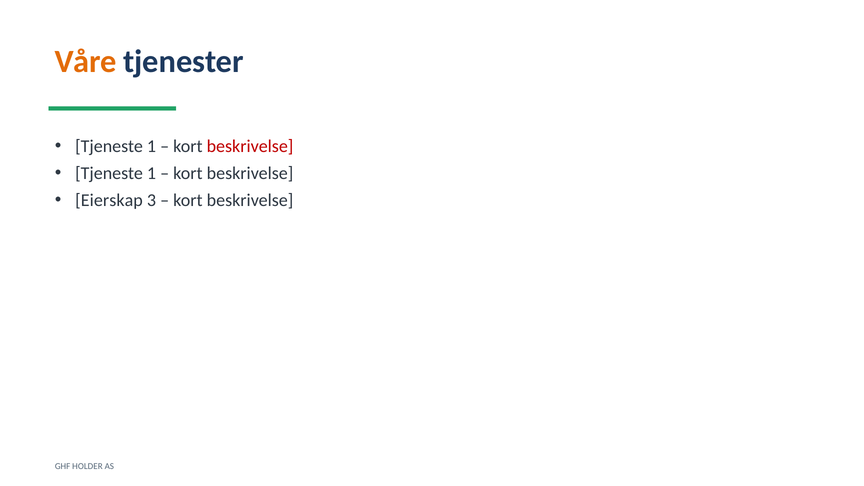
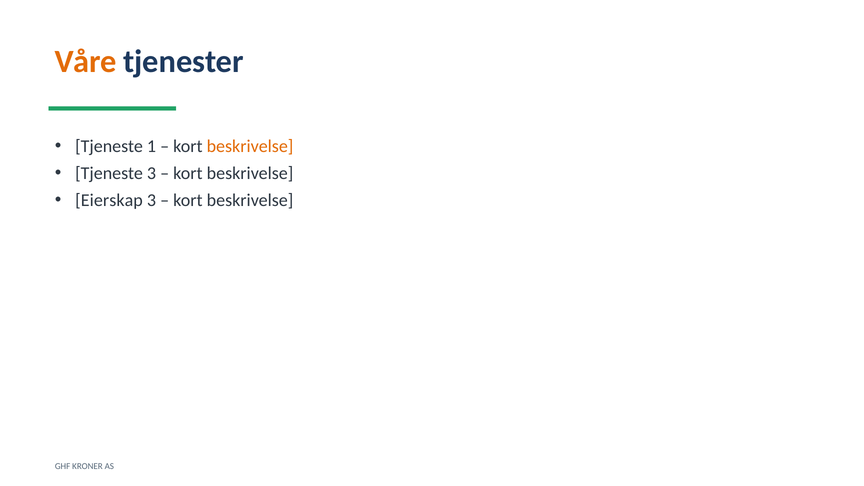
beskrivelse at (250, 146) colour: red -> orange
1 at (151, 173): 1 -> 3
HOLDER: HOLDER -> KRONER
